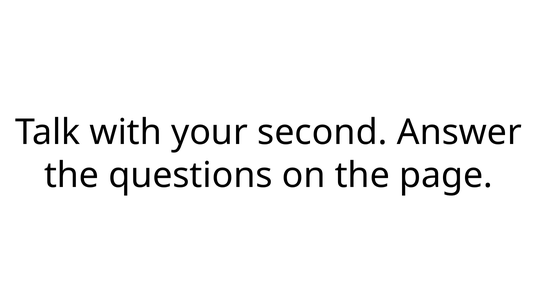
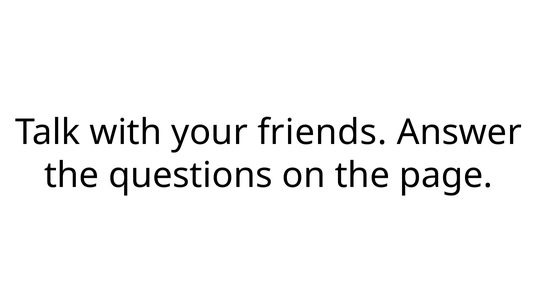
second: second -> friends
